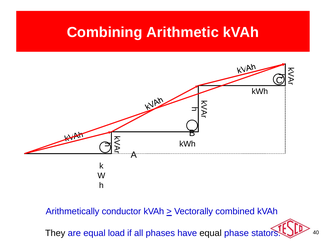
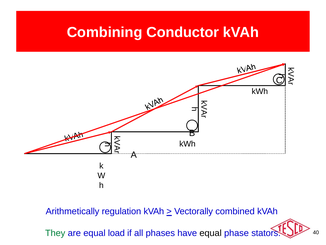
Arithmetic: Arithmetic -> Conductor
conductor: conductor -> regulation
They colour: black -> green
